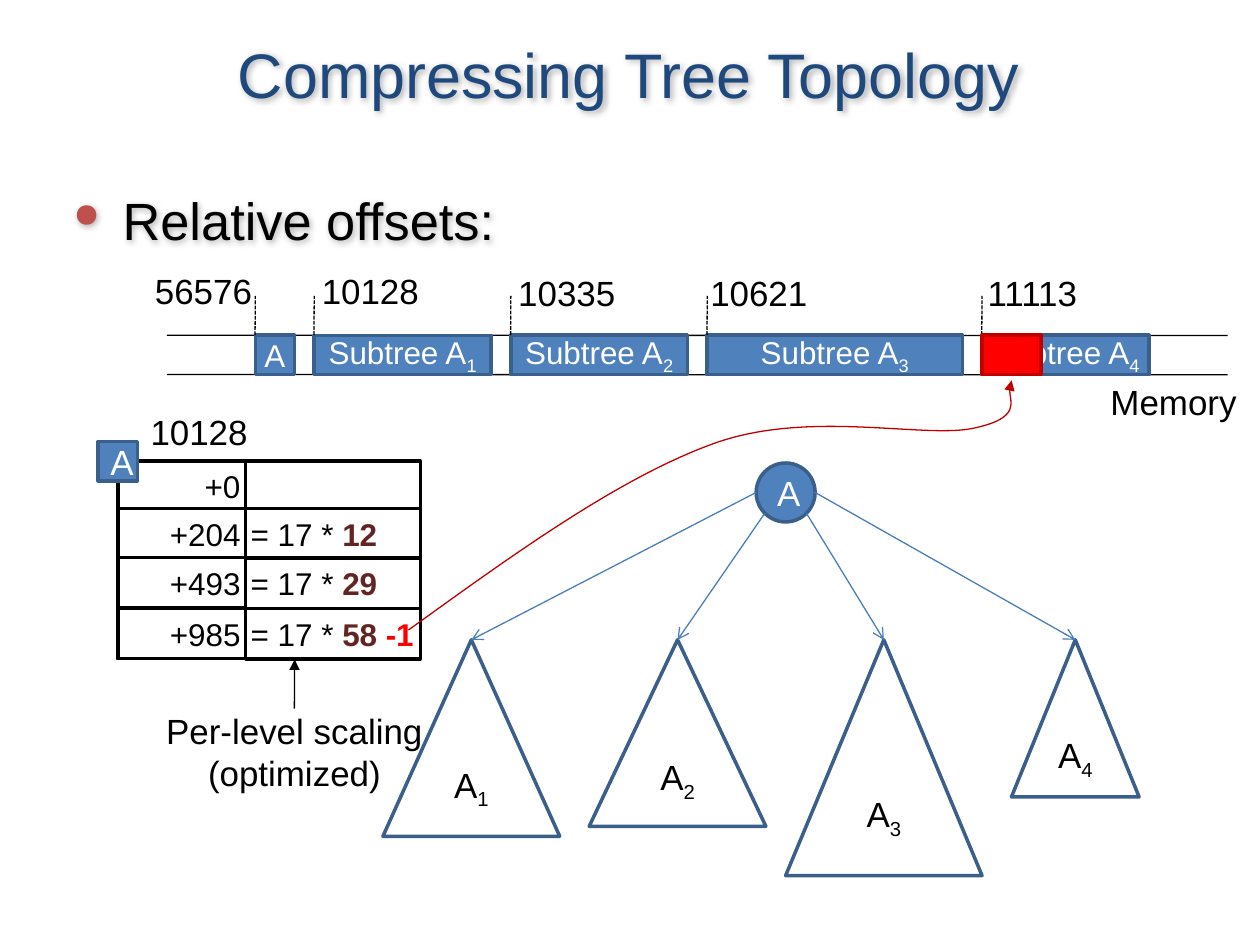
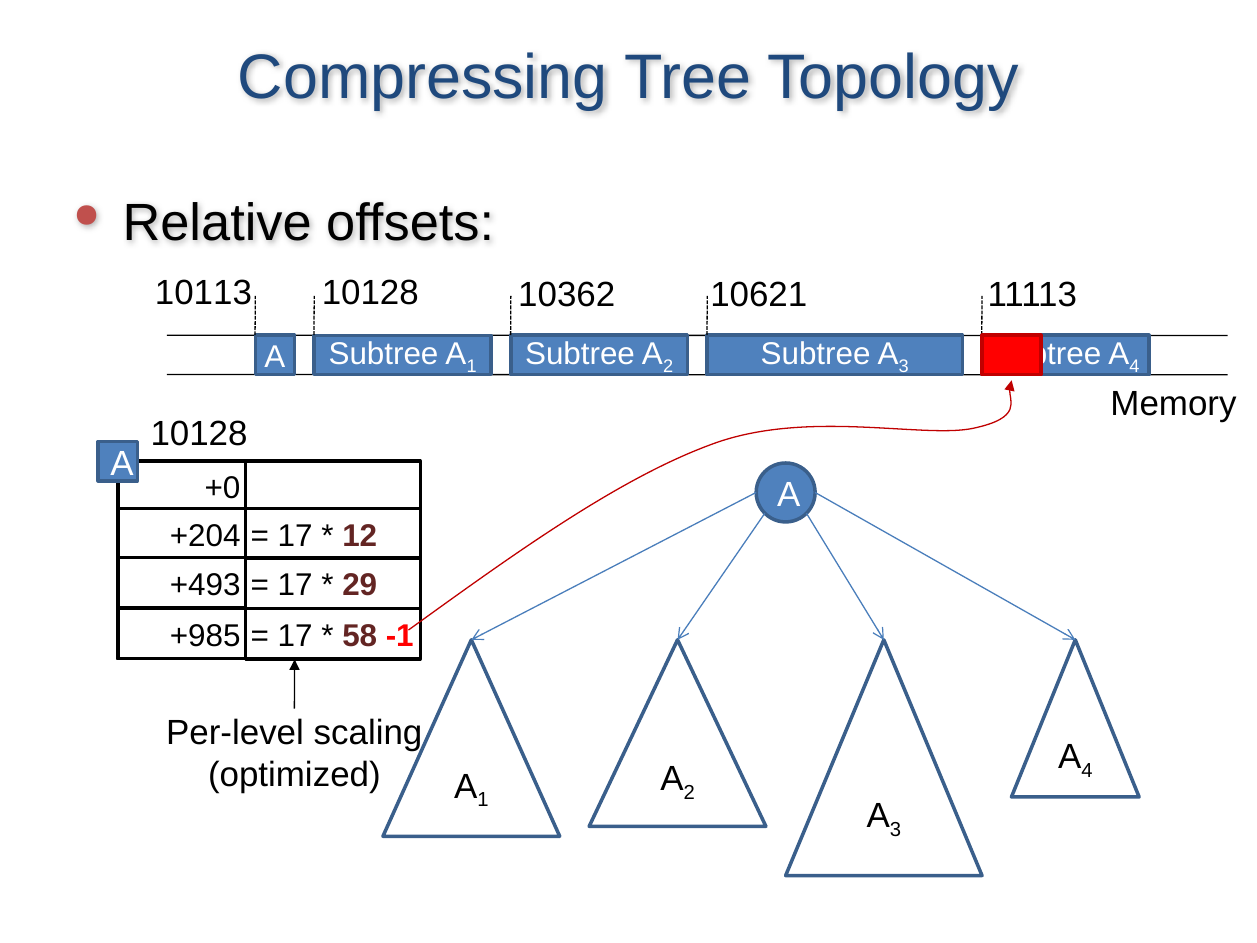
56576: 56576 -> 10113
10335: 10335 -> 10362
